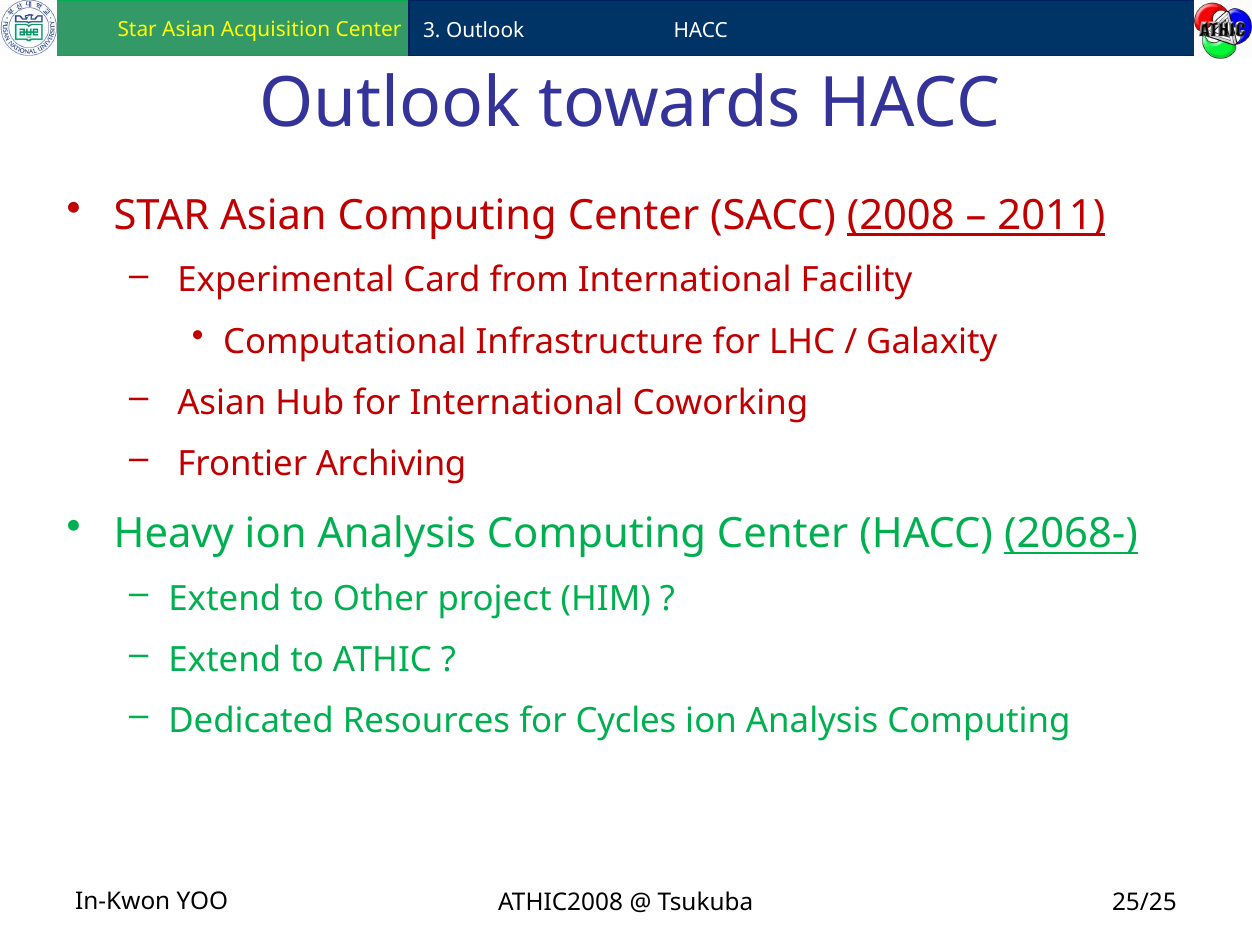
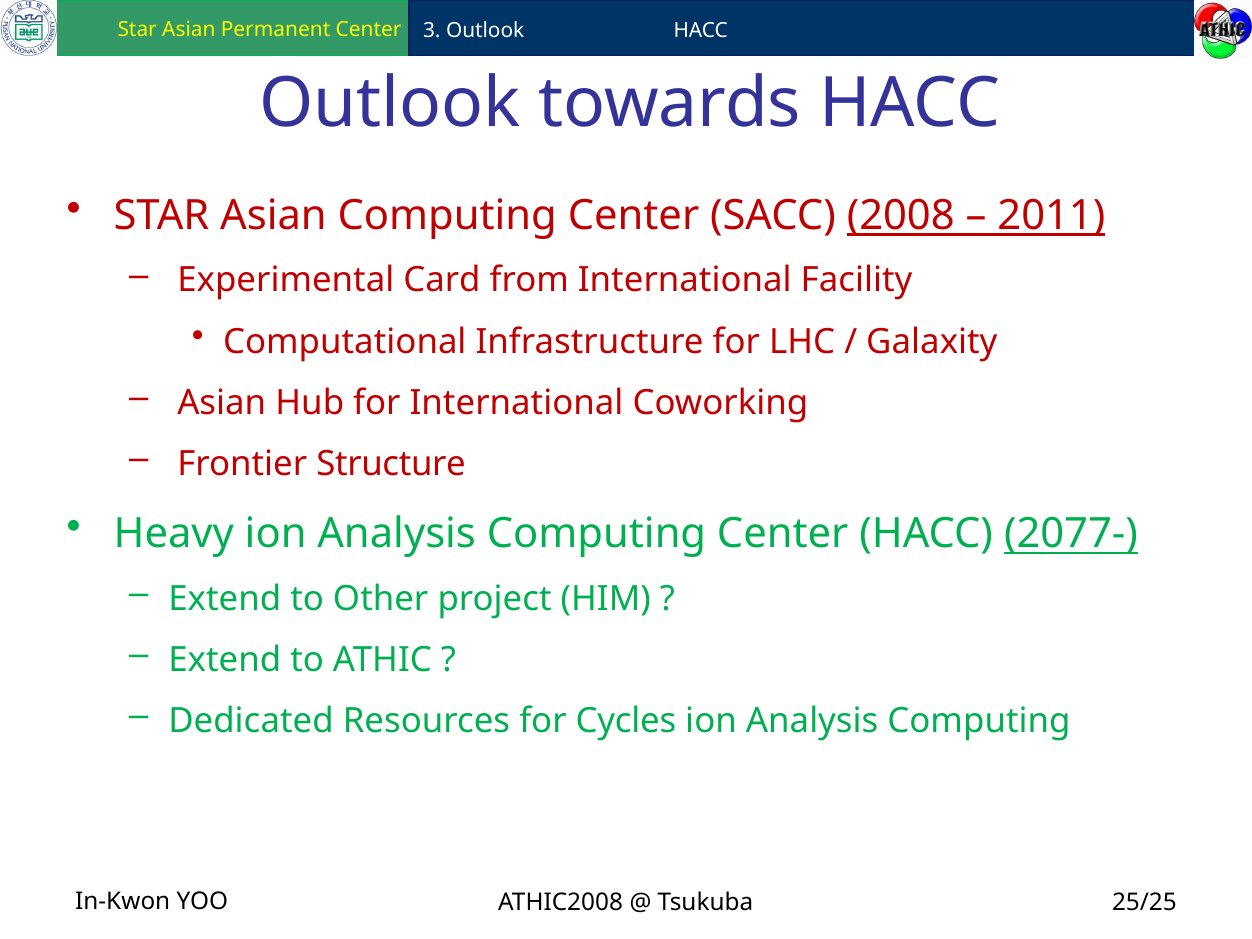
Acquisition: Acquisition -> Permanent
Archiving: Archiving -> Structure
2068-: 2068- -> 2077-
